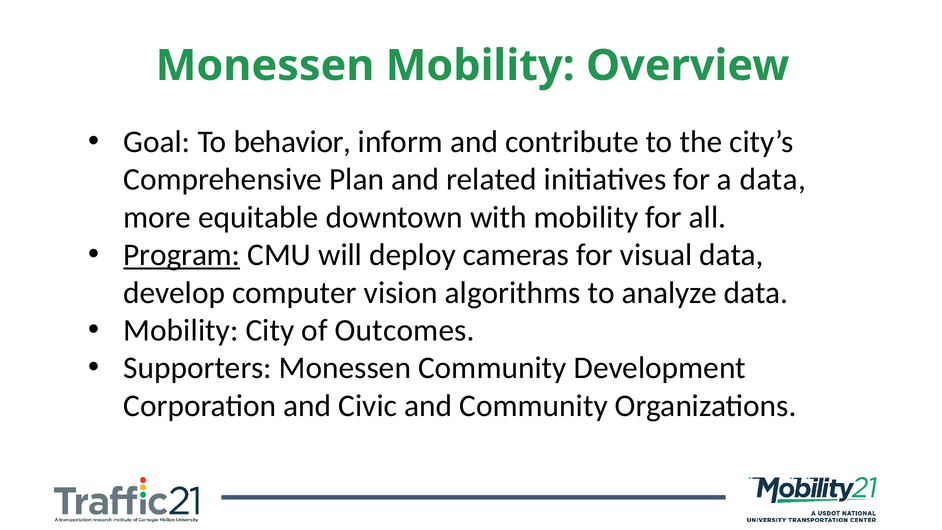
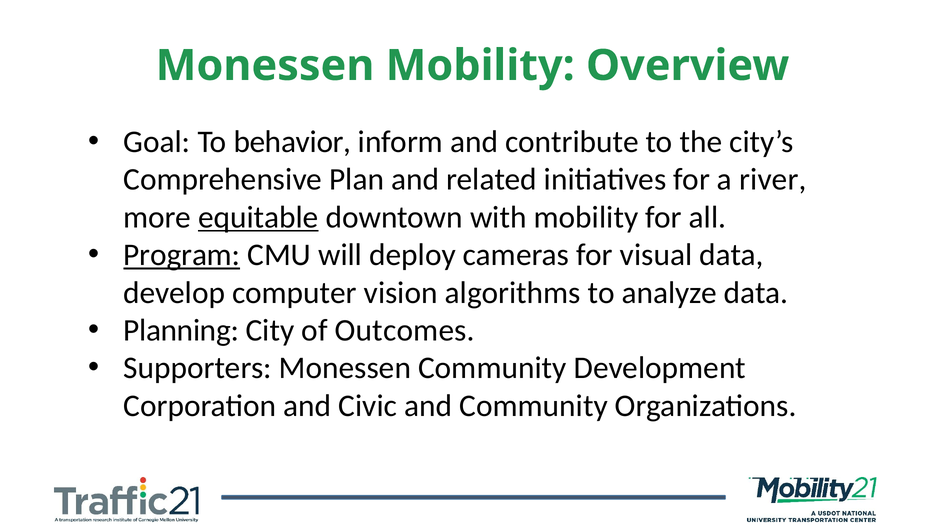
a data: data -> river
equitable underline: none -> present
Mobility at (181, 330): Mobility -> Planning
